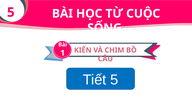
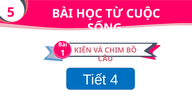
Tiết 5: 5 -> 4
